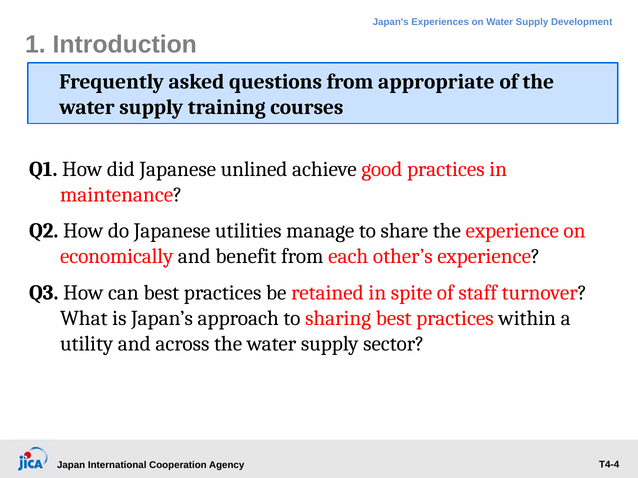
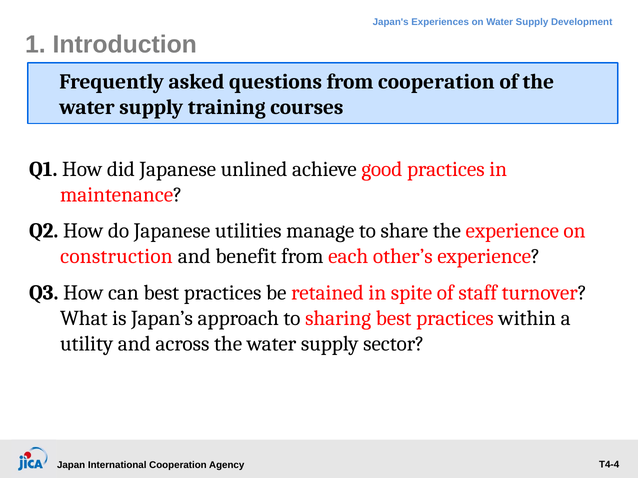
from appropriate: appropriate -> cooperation
economically: economically -> construction
